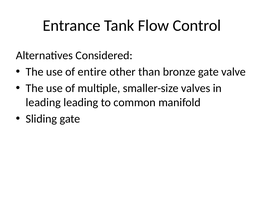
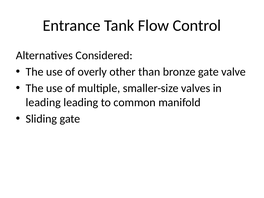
entire: entire -> overly
